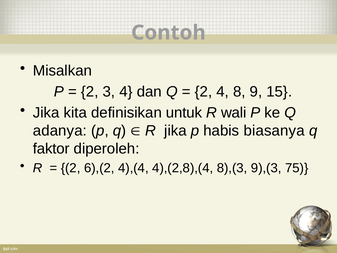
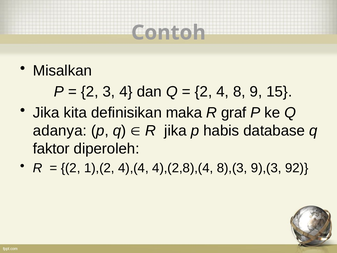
untuk: untuk -> maka
wali: wali -> graf
biasanya: biasanya -> database
6),(2: 6),(2 -> 1),(2
75: 75 -> 92
